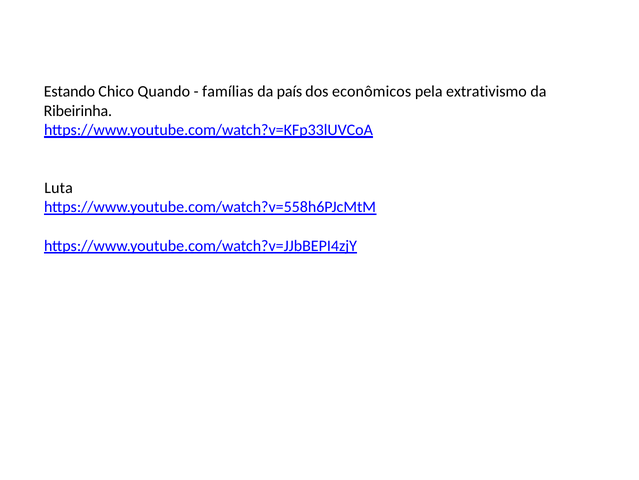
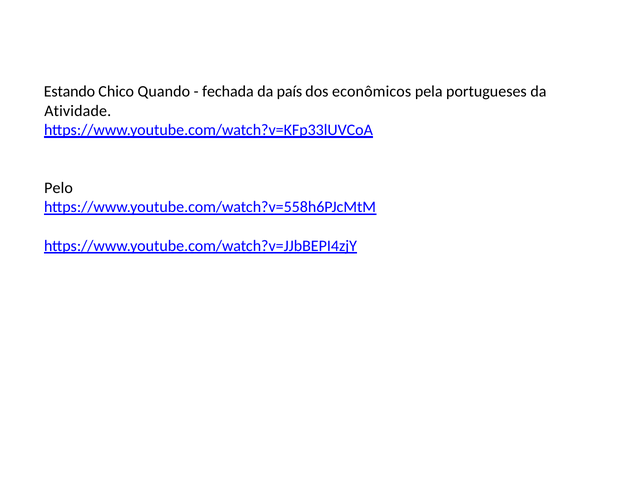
famílias: famílias -> fechada
extrativismo: extrativismo -> portugueses
Ribeirinha: Ribeirinha -> Atividade
Luta: Luta -> Pelo
